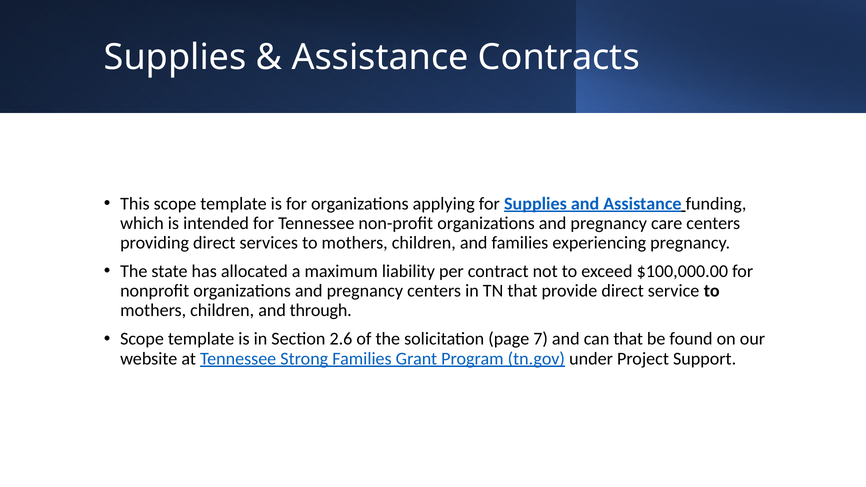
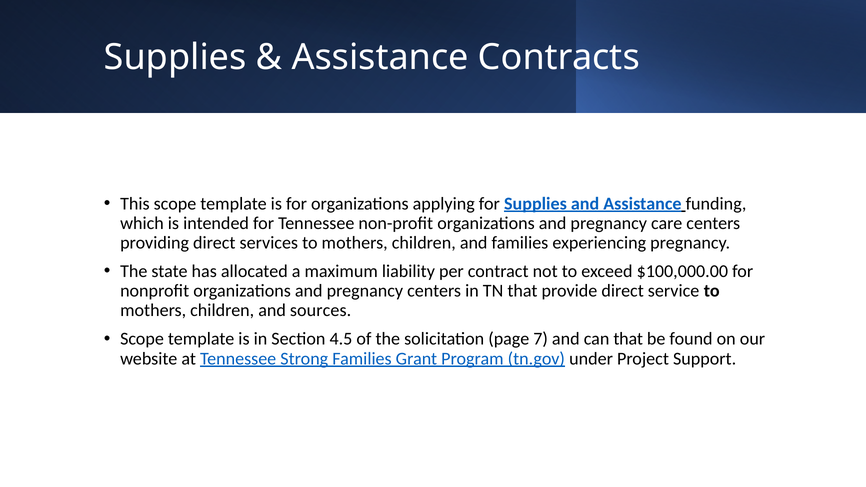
through: through -> sources
2.6: 2.6 -> 4.5
